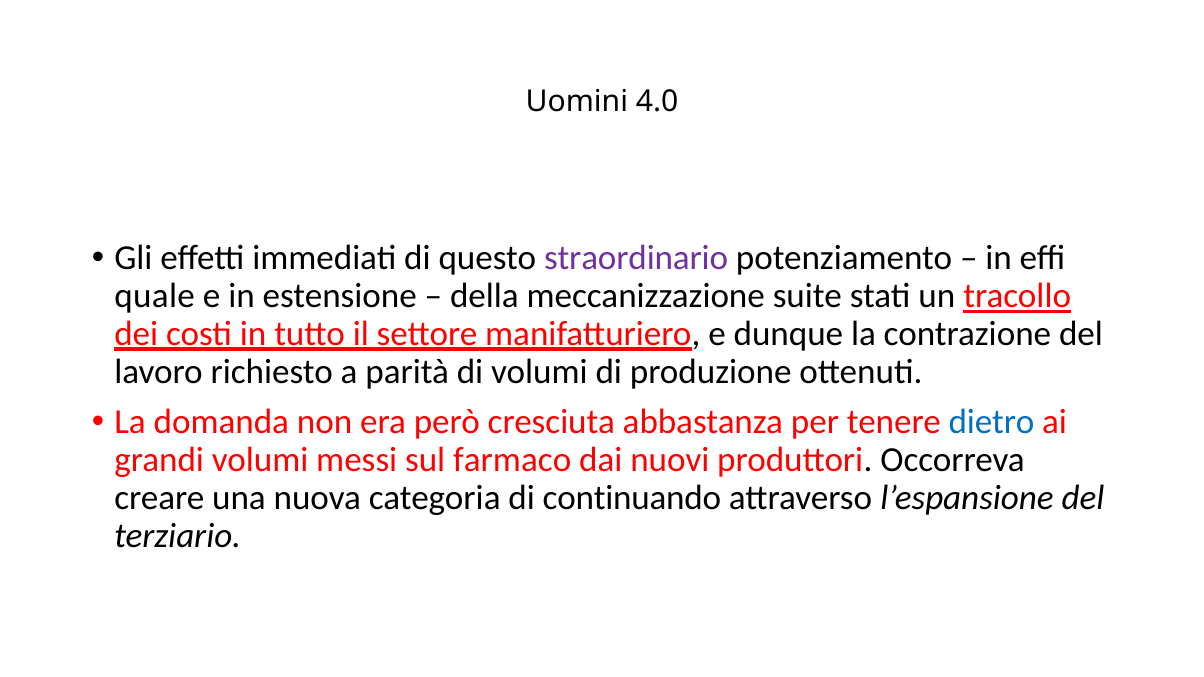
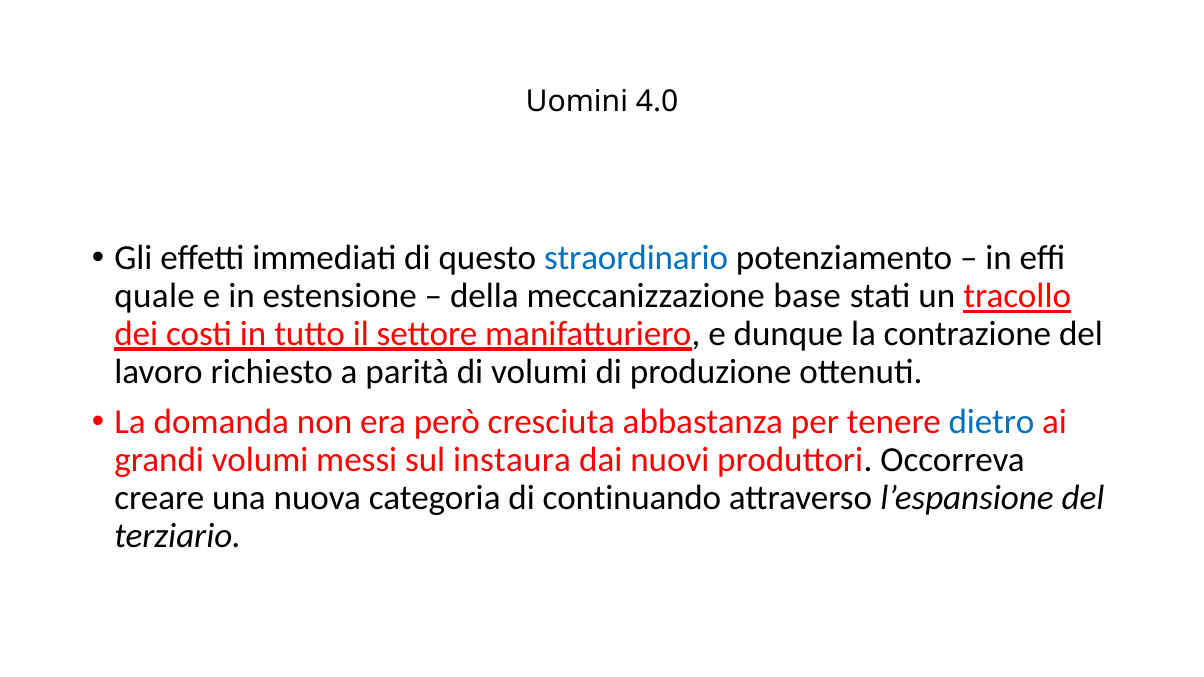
straordinario colour: purple -> blue
suite: suite -> base
farmaco: farmaco -> instaura
